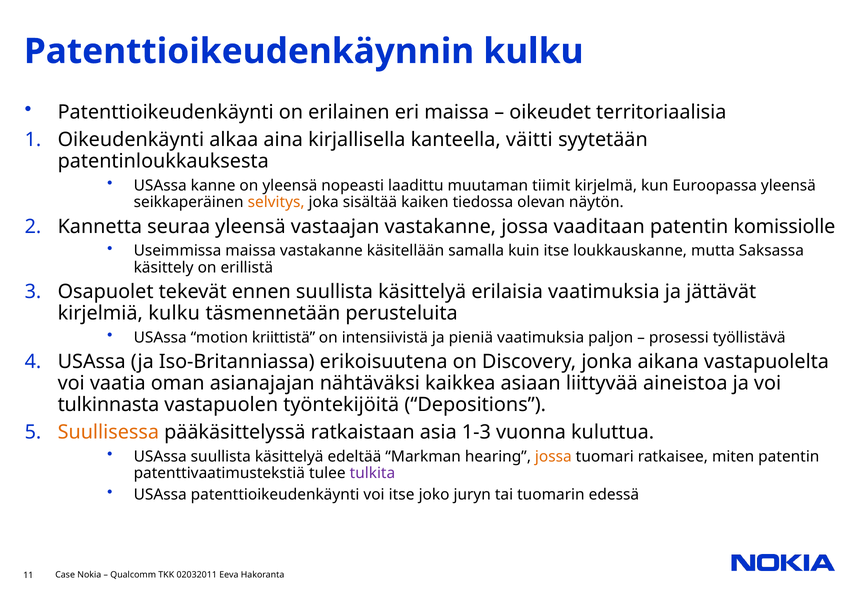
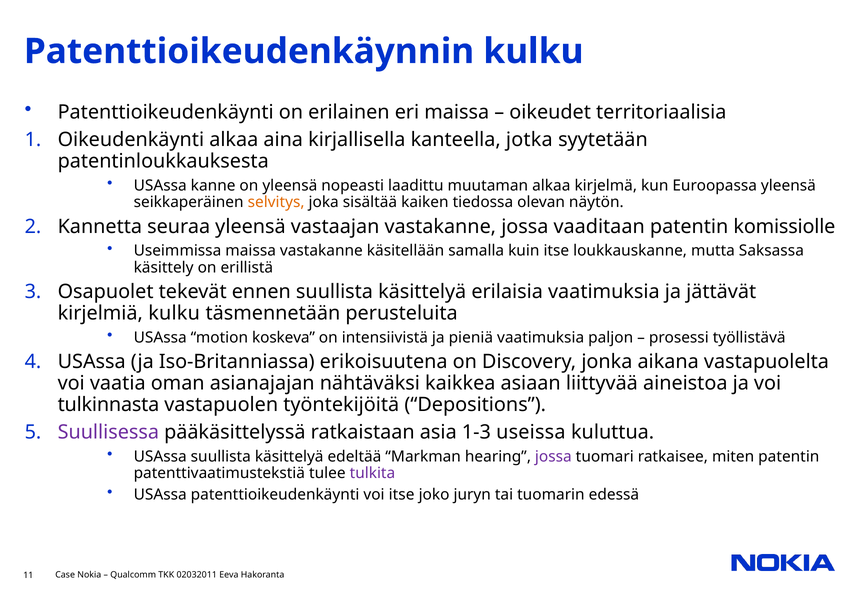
väitti: väitti -> jotka
muutaman tiimit: tiimit -> alkaa
kriittistä: kriittistä -> koskeva
Suullisessa colour: orange -> purple
vuonna: vuonna -> useissa
jossa at (553, 456) colour: orange -> purple
